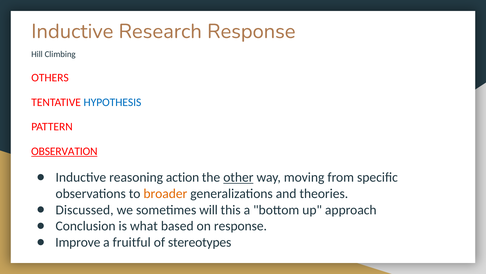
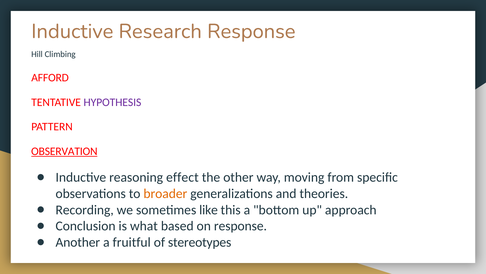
OTHERS: OTHERS -> AFFORD
HYPOTHESIS colour: blue -> purple
action: action -> effect
other underline: present -> none
Discussed: Discussed -> Recording
will: will -> like
Improve: Improve -> Another
